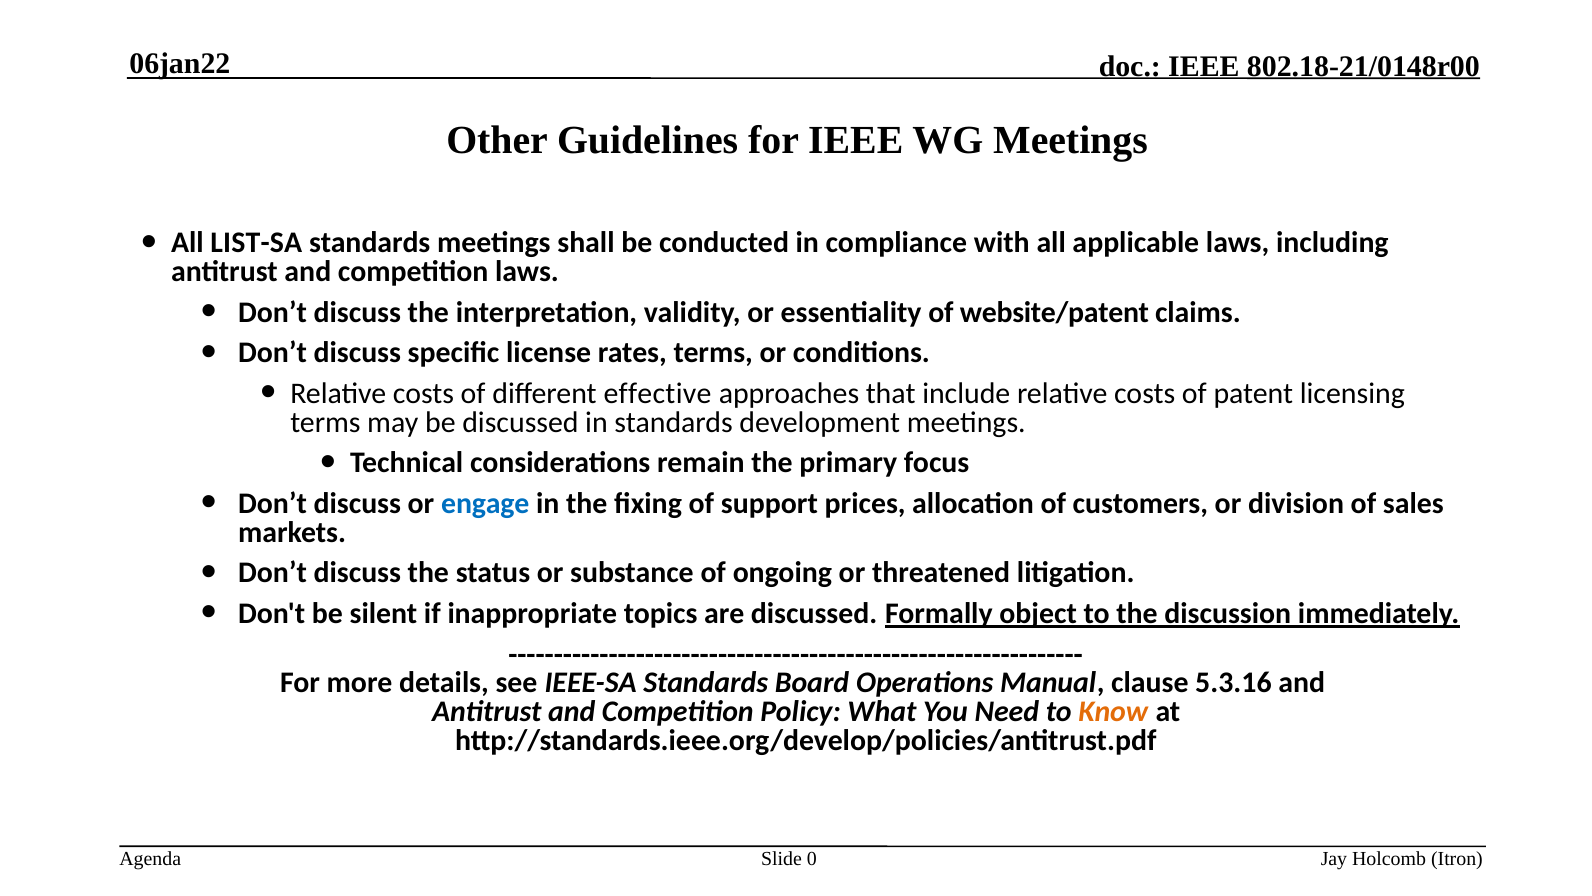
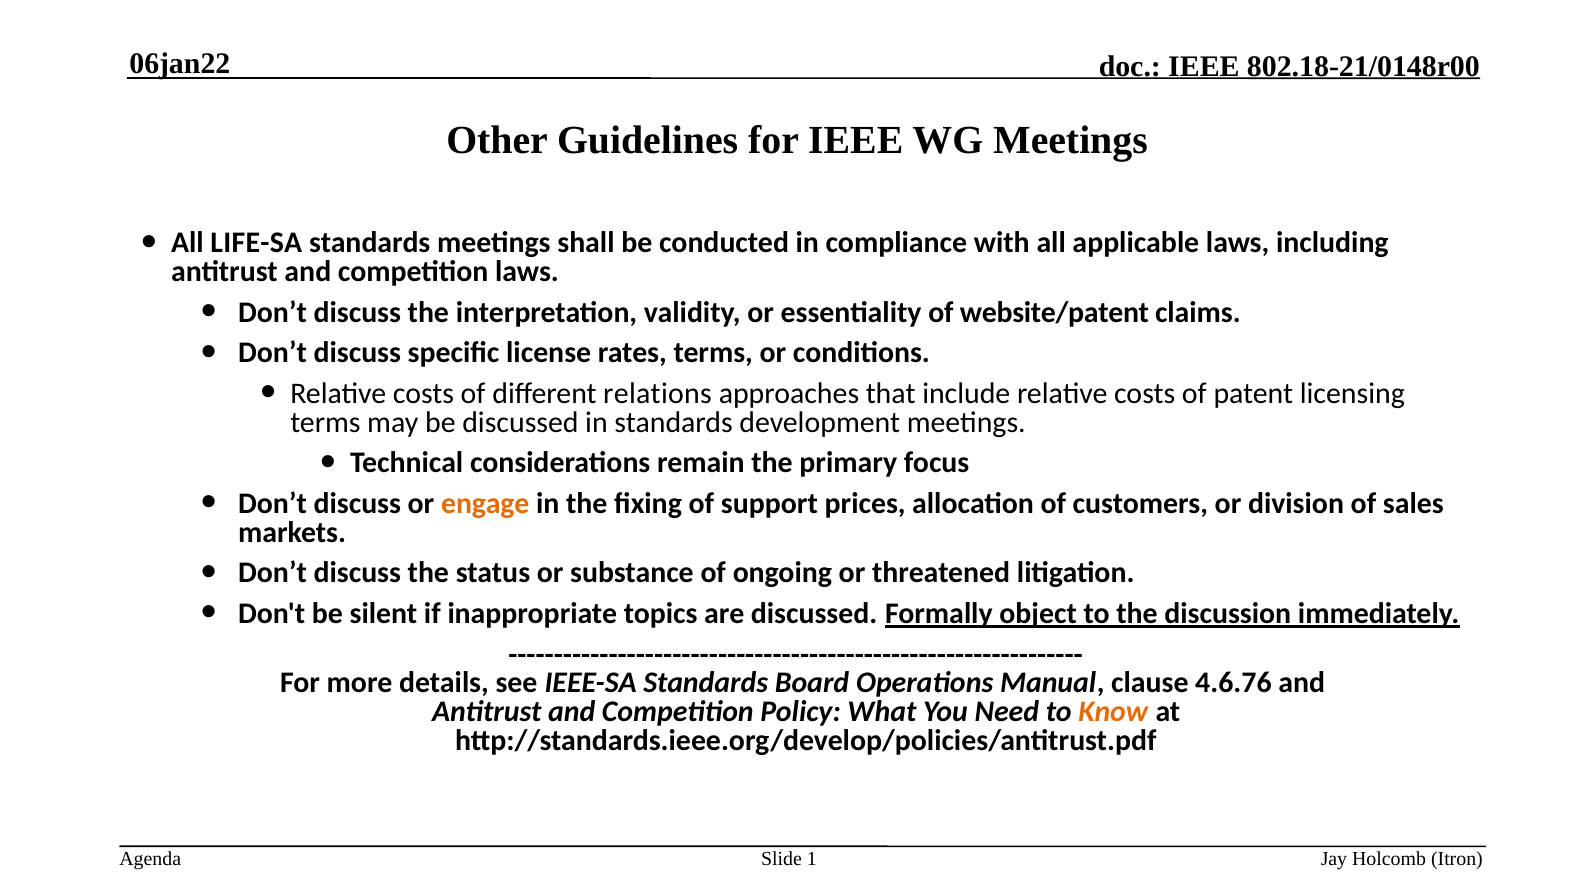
LIST-SA: LIST-SA -> LIFE-SA
effective: effective -> relations
engage colour: blue -> orange
5.3.16: 5.3.16 -> 4.6.76
0: 0 -> 1
